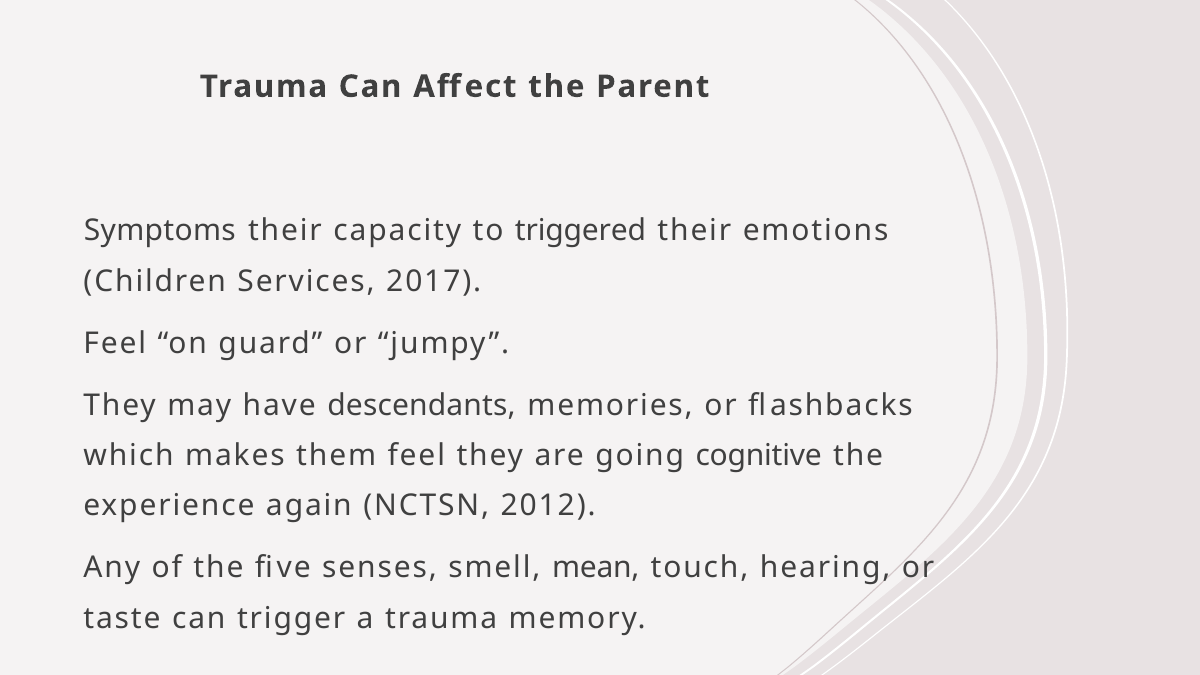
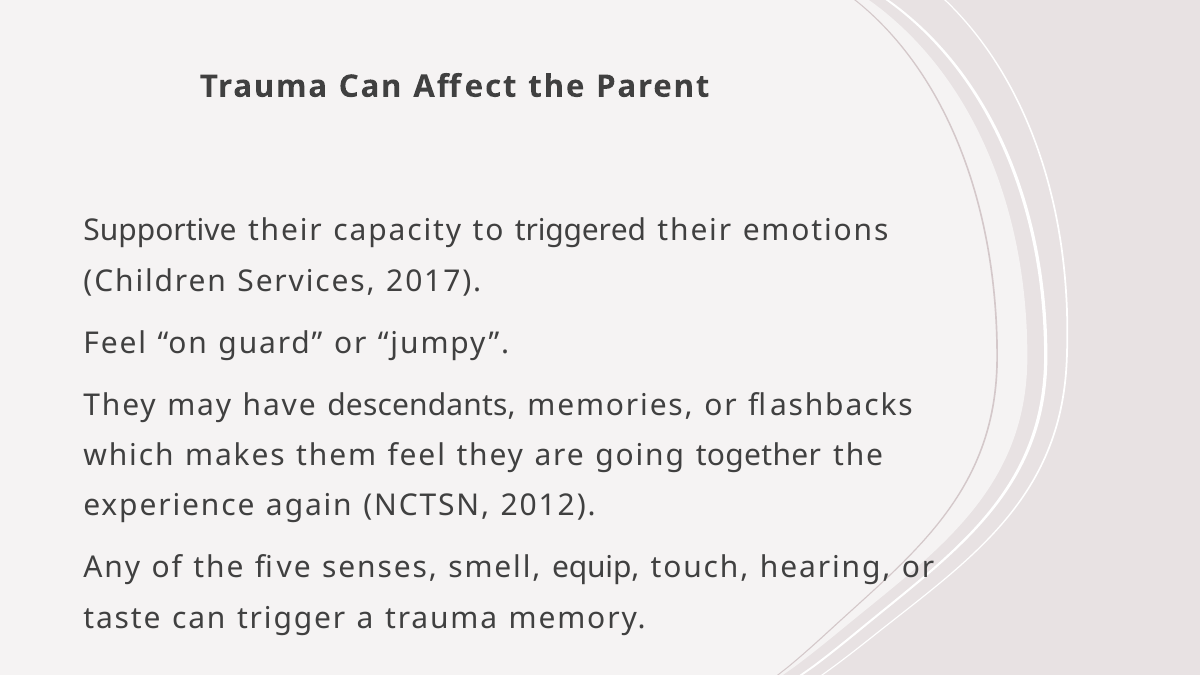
Symptoms: Symptoms -> Supportive
cognitive: cognitive -> together
mean: mean -> equip
